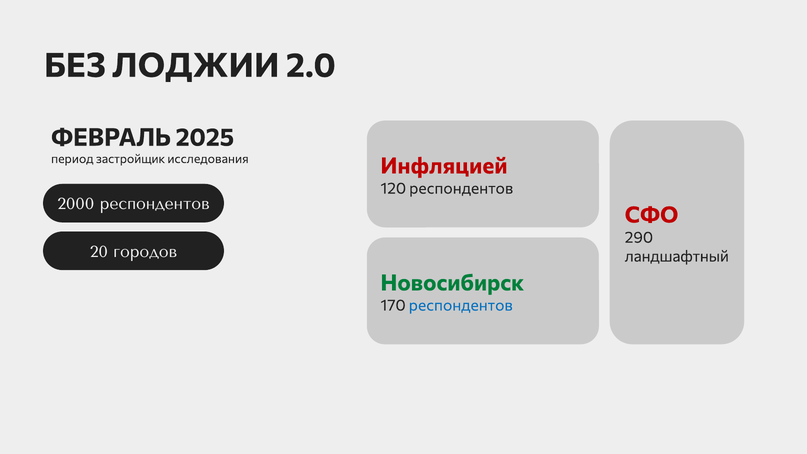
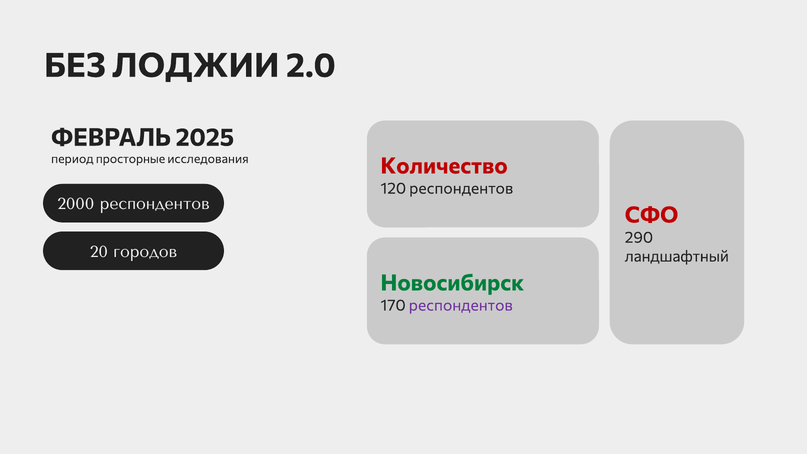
застройщик: застройщик -> просторные
Инфляцией: Инфляцией -> Количество
респондентов at (461, 305) colour: blue -> purple
